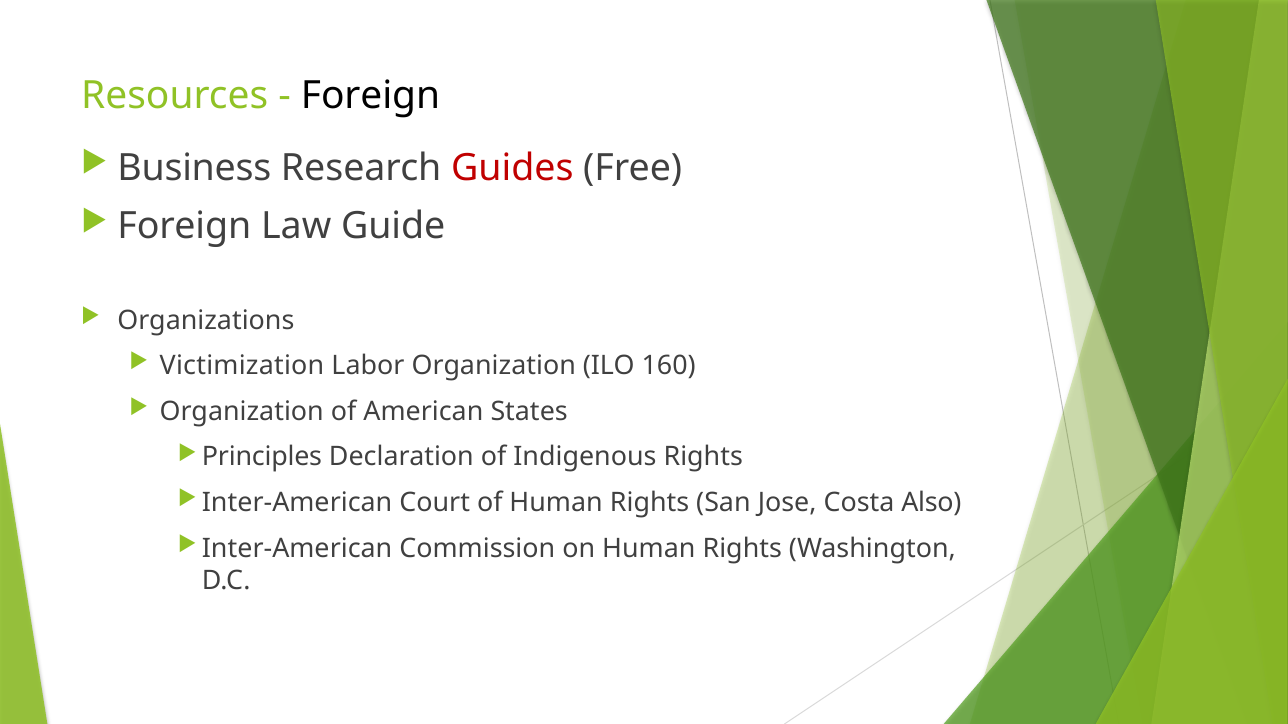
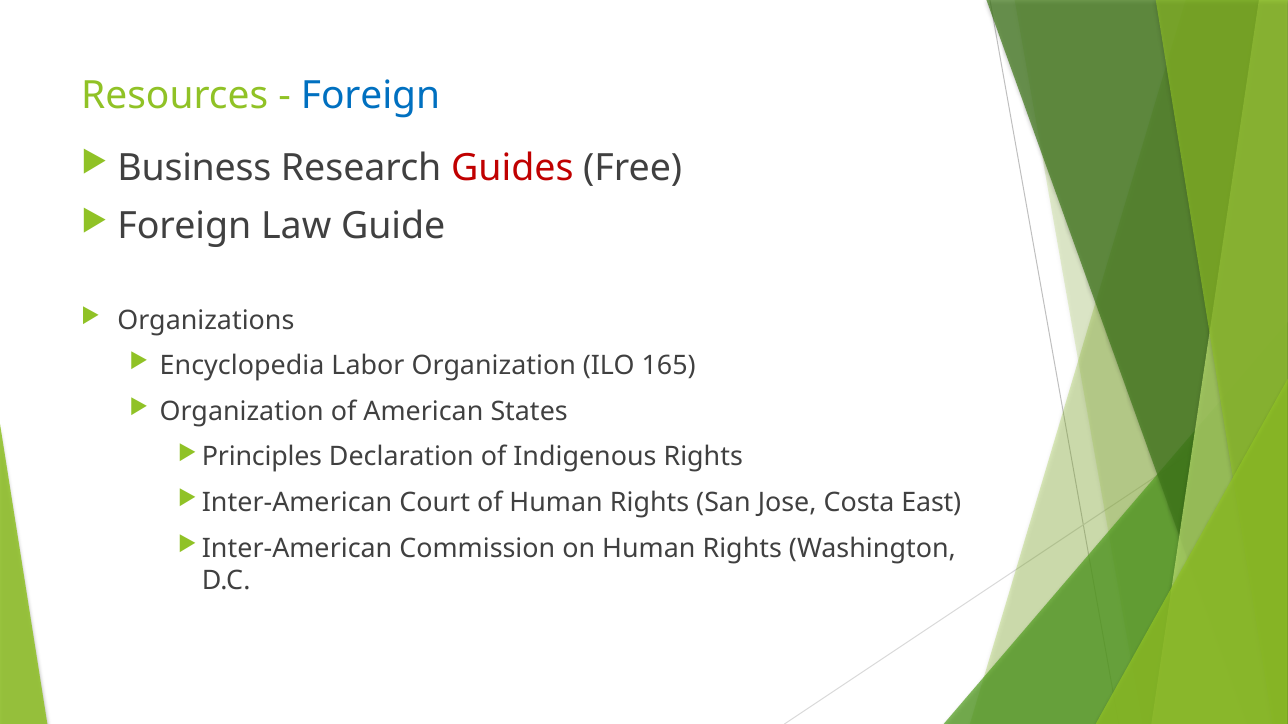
Foreign at (371, 95) colour: black -> blue
Victimization: Victimization -> Encyclopedia
160: 160 -> 165
Also: Also -> East
